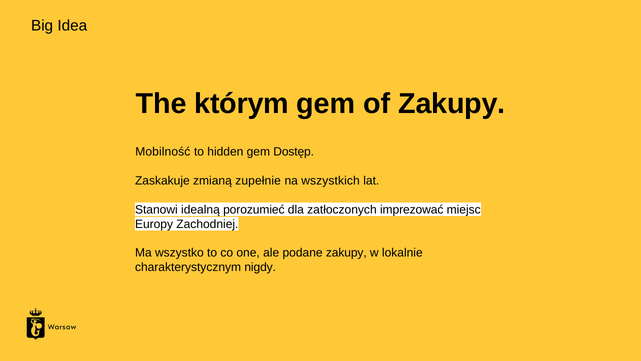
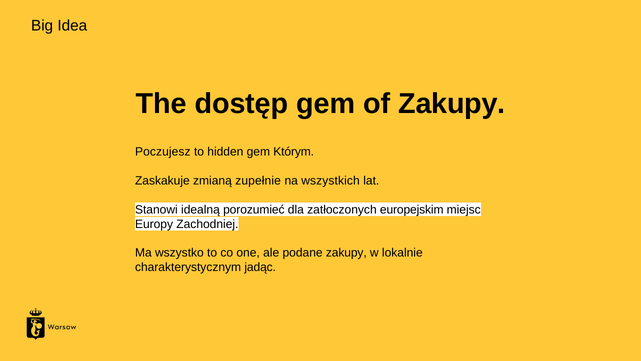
którym: którym -> dostęp
Mobilność: Mobilność -> Poczujesz
Dostęp: Dostęp -> Którym
imprezować: imprezować -> europejskim
nigdy: nigdy -> jadąc
